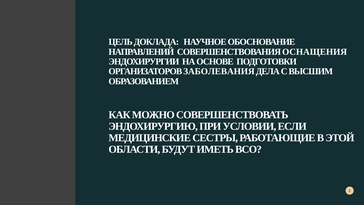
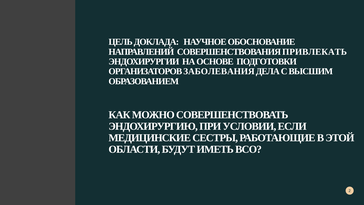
ОСНАЩЕНИЯ: ОСНАЩЕНИЯ -> ПРИВЛЕКАТЬ
